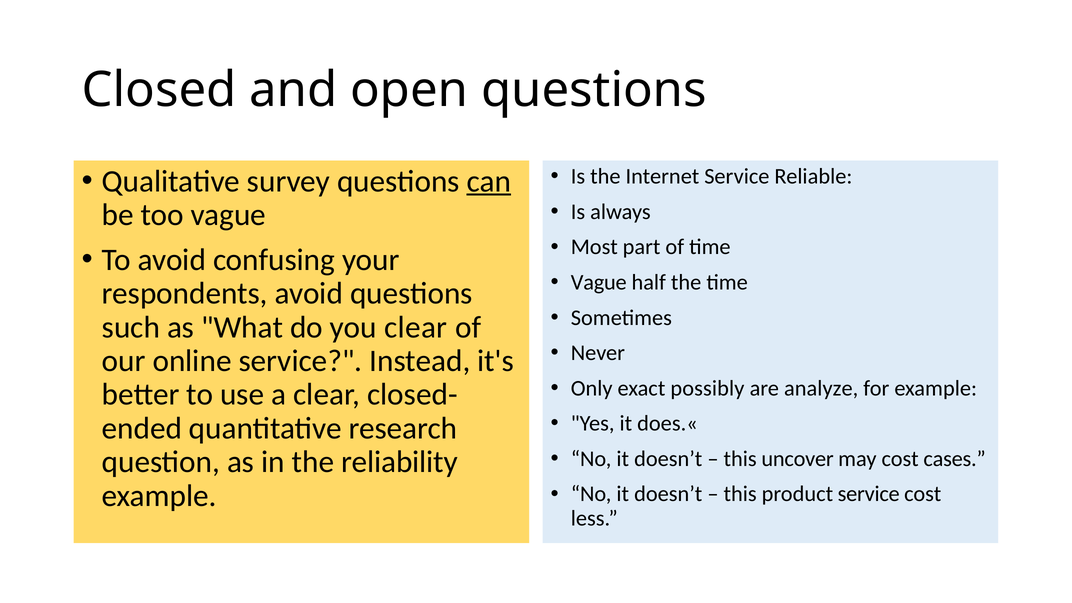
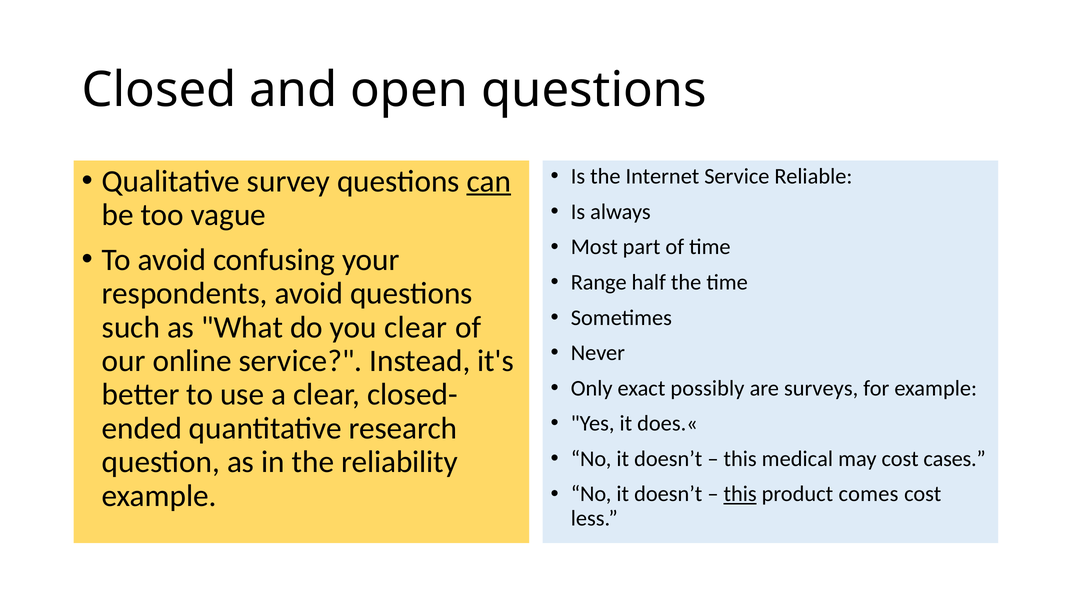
Vague at (599, 282): Vague -> Range
analyze: analyze -> surveys
uncover: uncover -> medical
this at (740, 494) underline: none -> present
product service: service -> comes
